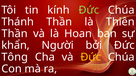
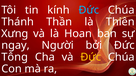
Đức at (89, 10) colour: light green -> light blue
Thần at (15, 34): Thần -> Xưng
khẩn: khẩn -> ngay
